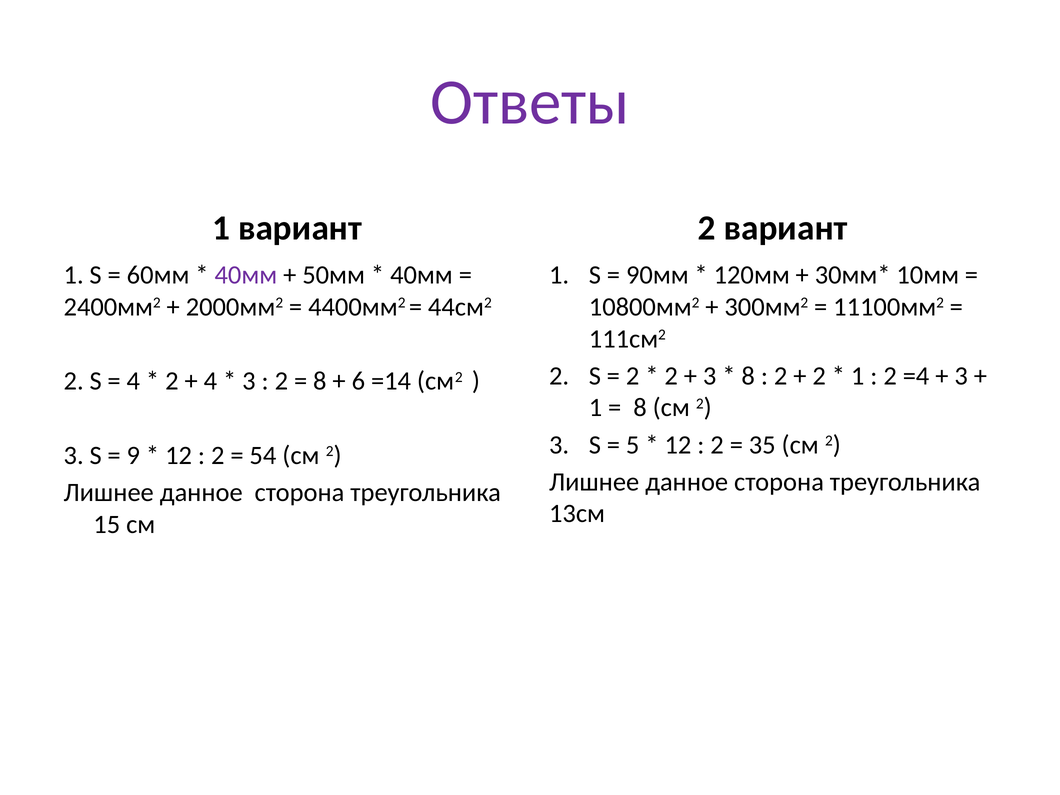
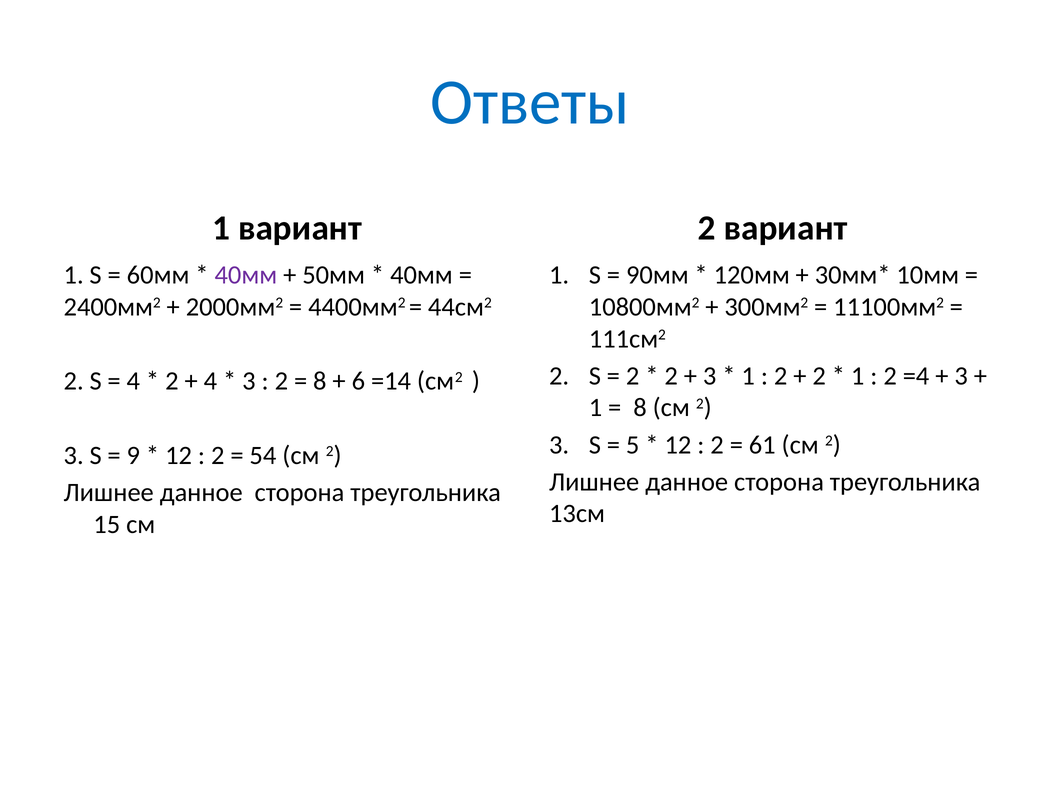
Ответы colour: purple -> blue
8 at (748, 376): 8 -> 1
35: 35 -> 61
